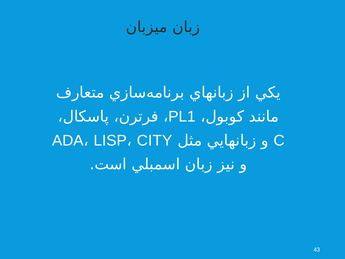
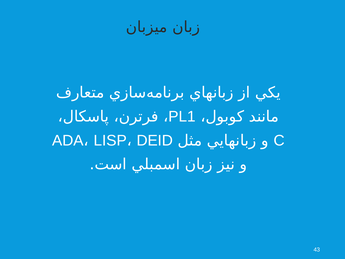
CITY: CITY -> DEID
